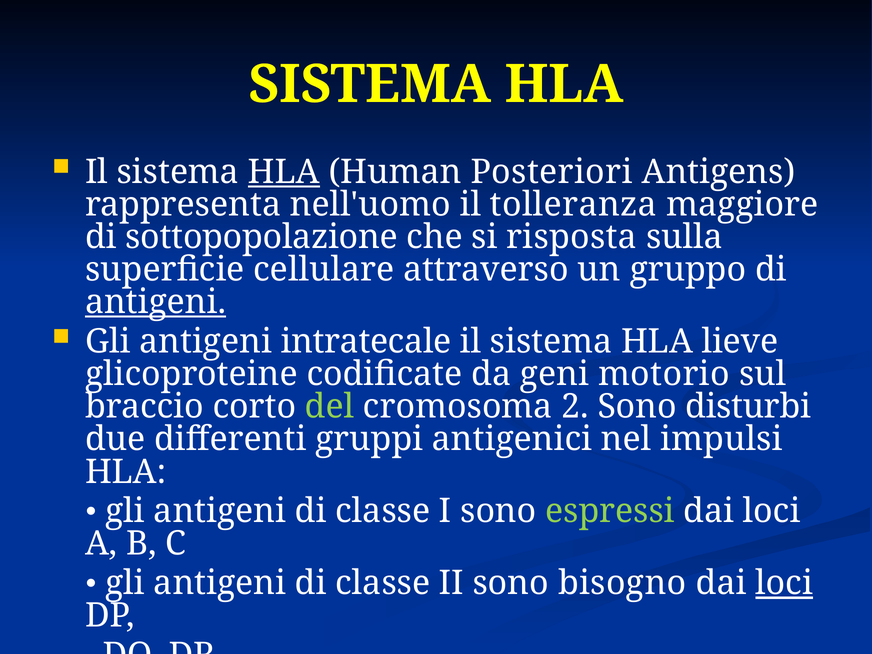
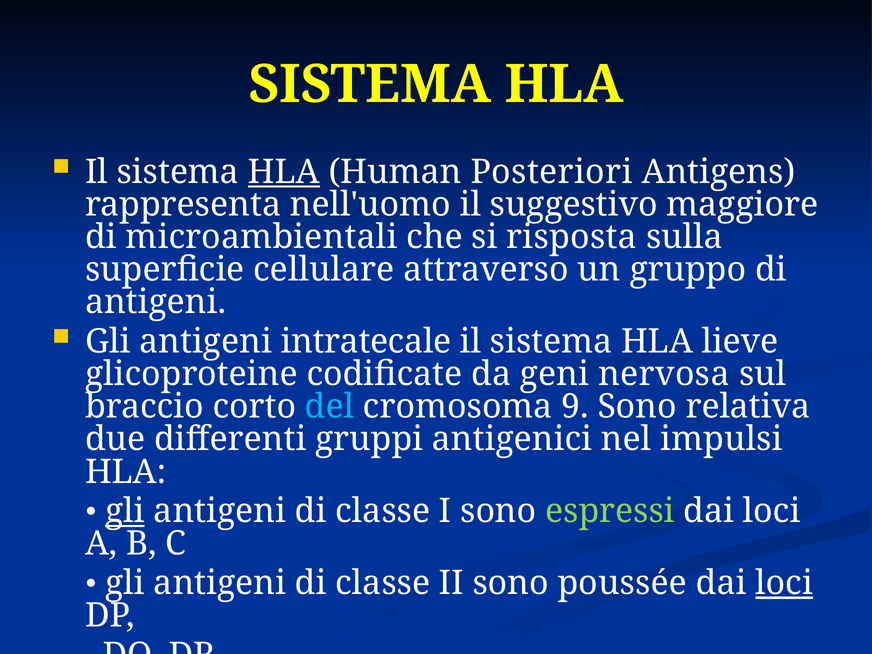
tolleranza: tolleranza -> suggestivo
sottopopolazione: sottopopolazione -> microambientali
antigeni at (156, 302) underline: present -> none
motorio: motorio -> nervosa
del colour: light green -> light blue
2: 2 -> 9
disturbi: disturbi -> relativa
gli at (125, 511) underline: none -> present
bisogno: bisogno -> poussée
